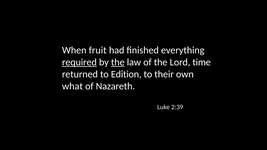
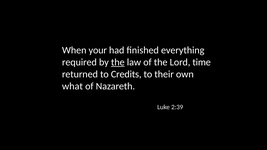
fruit: fruit -> your
required underline: present -> none
Edition: Edition -> Credits
